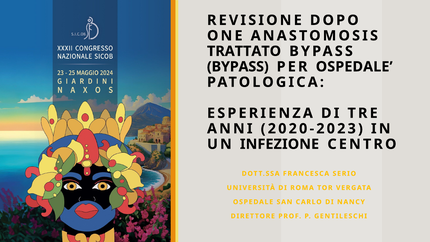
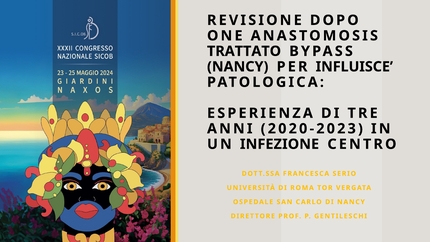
BYPASS at (238, 67): BYPASS -> NANCY
PER OSPEDALE: OSPEDALE -> INFLUISCE
